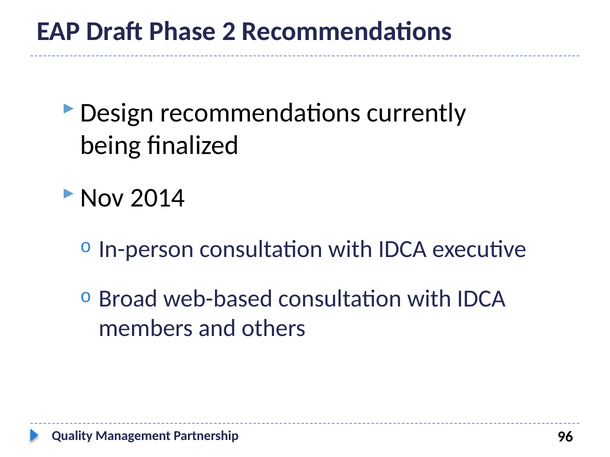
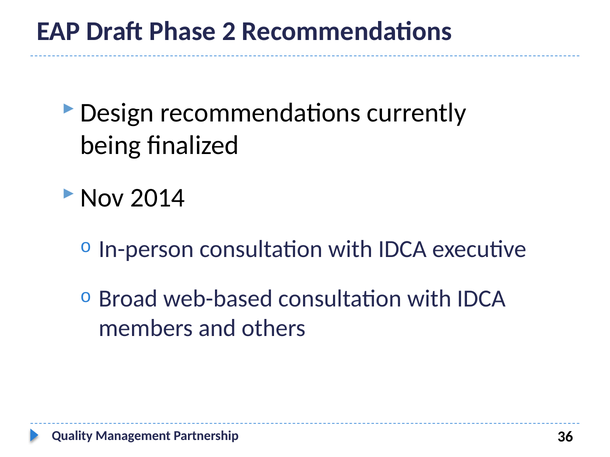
96: 96 -> 36
